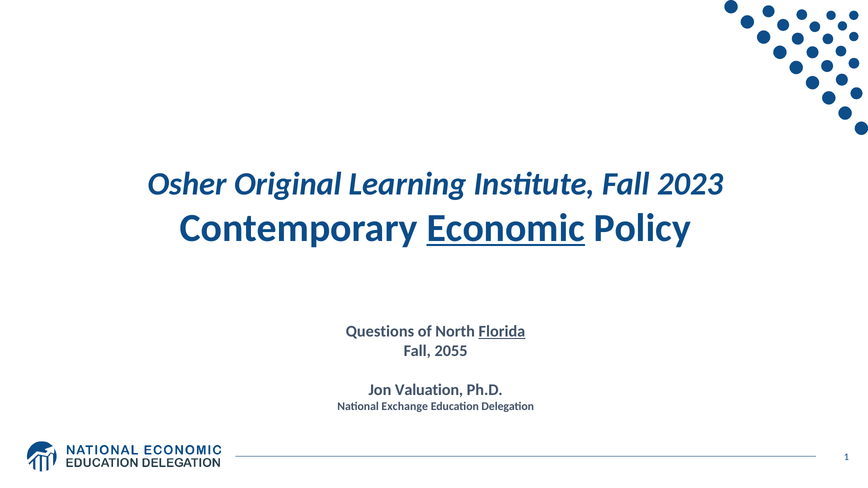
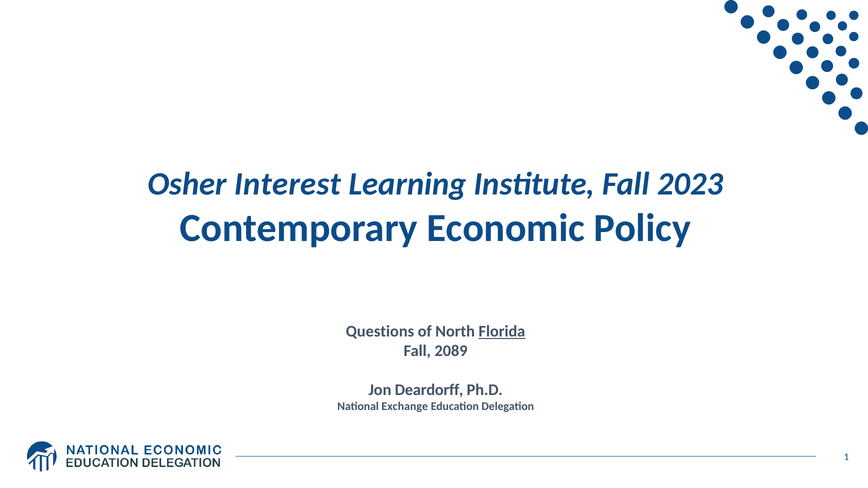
Original: Original -> Interest
Economic underline: present -> none
2055: 2055 -> 2089
Valuation: Valuation -> Deardorff
